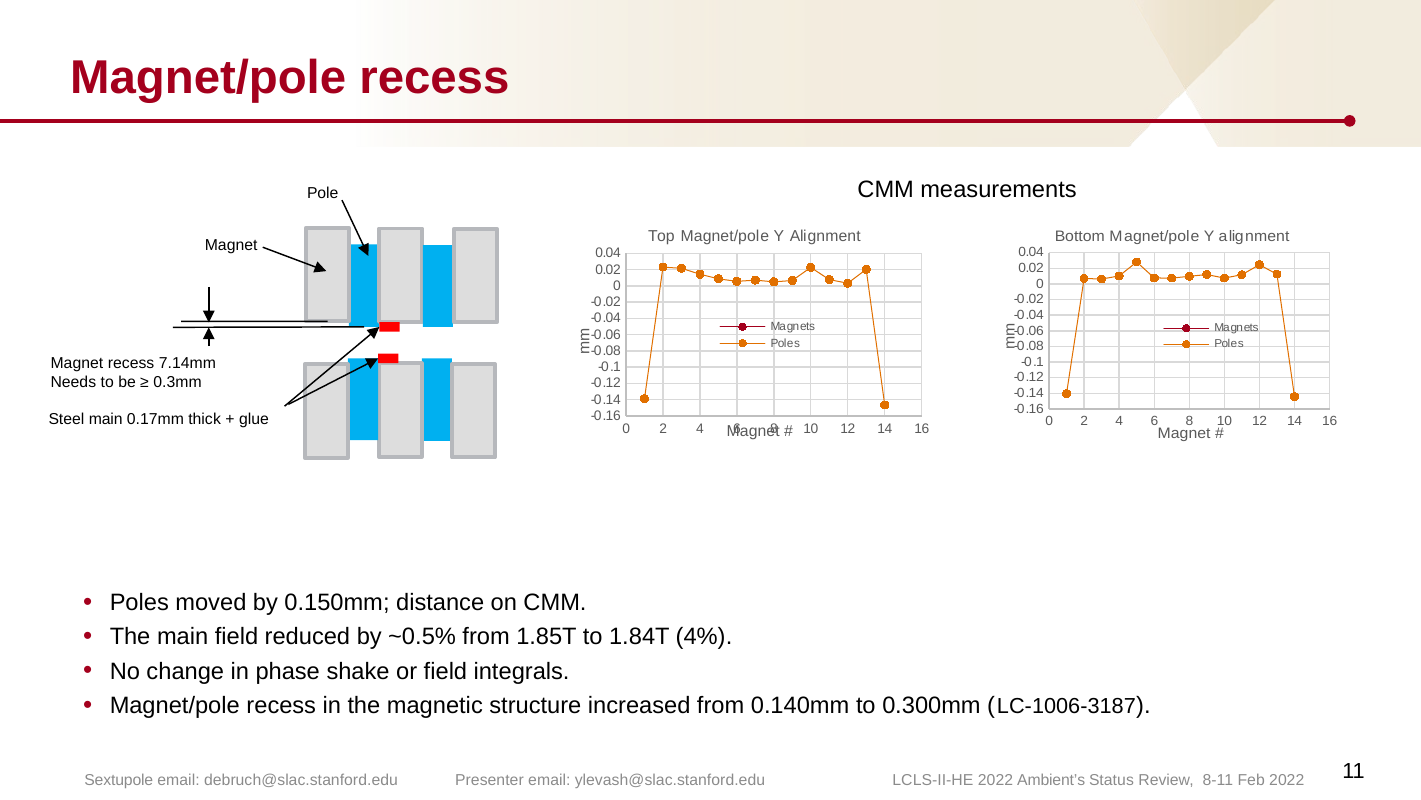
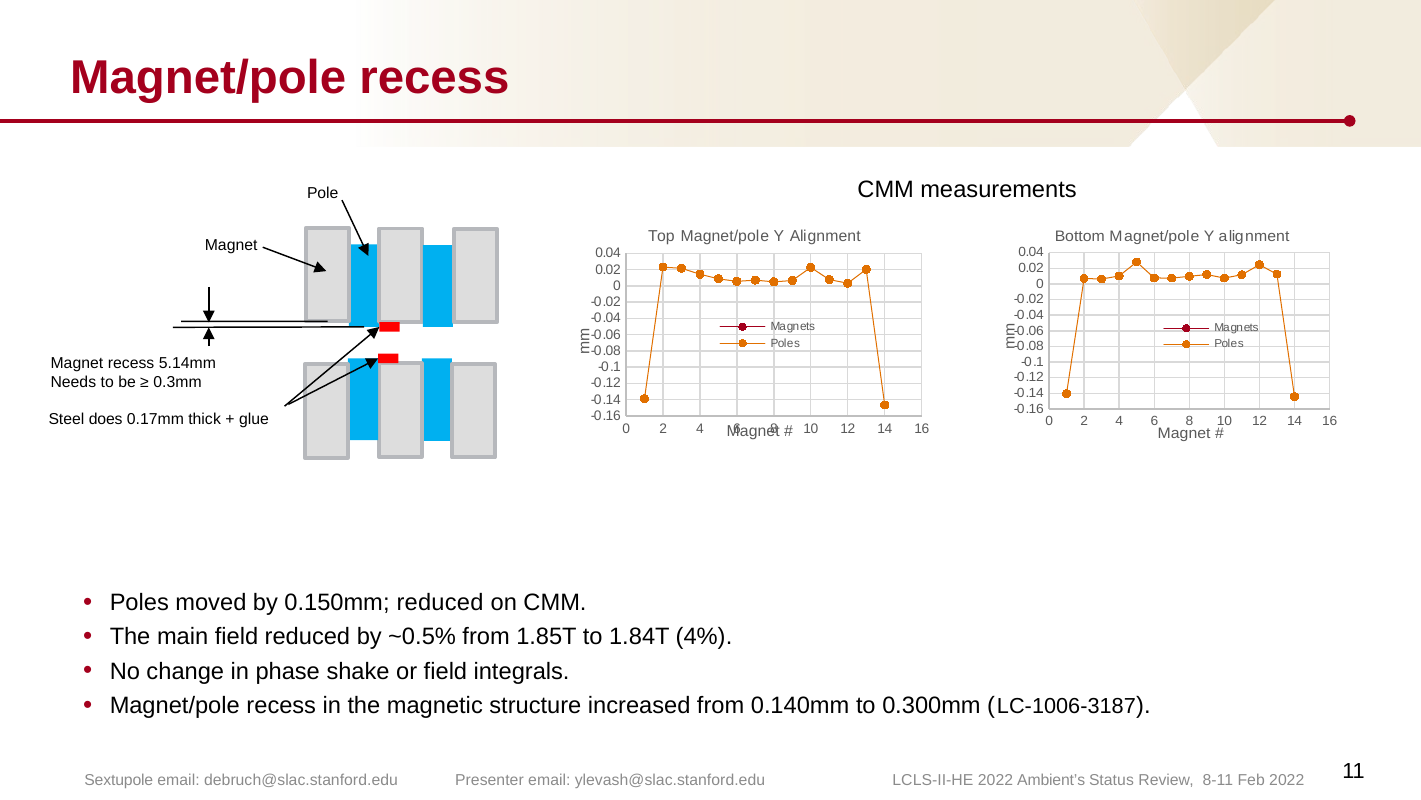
7.14mm: 7.14mm -> 5.14mm
Steel main: main -> does
0.150mm distance: distance -> reduced
